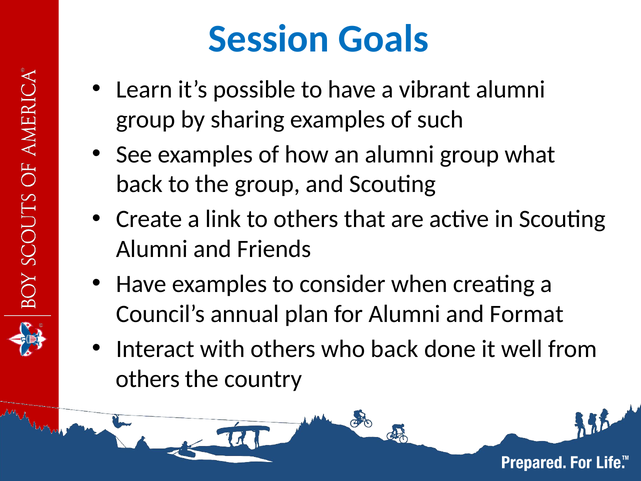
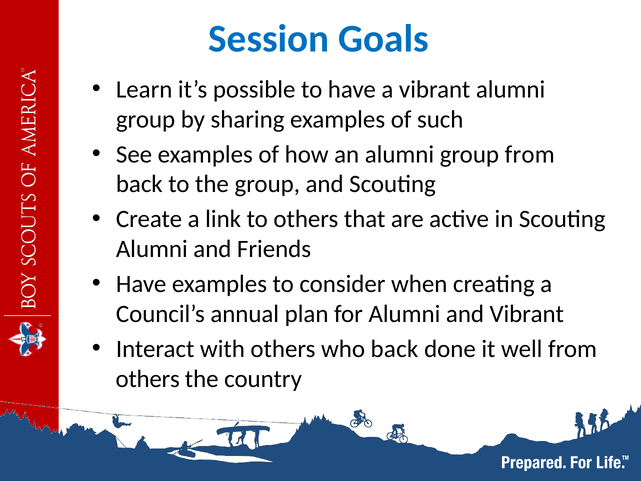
group what: what -> from
and Format: Format -> Vibrant
